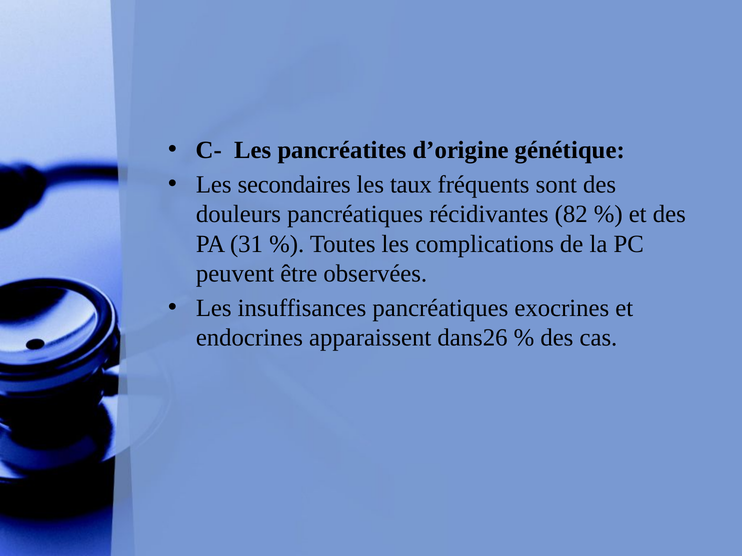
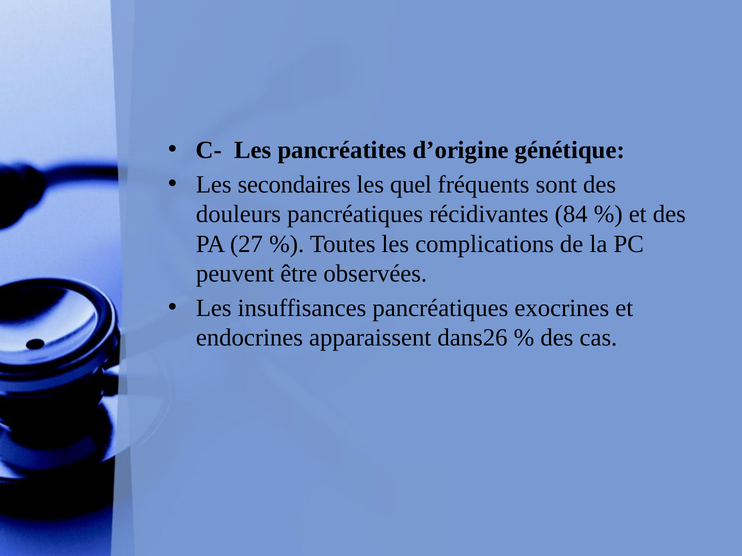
taux: taux -> quel
82: 82 -> 84
31: 31 -> 27
